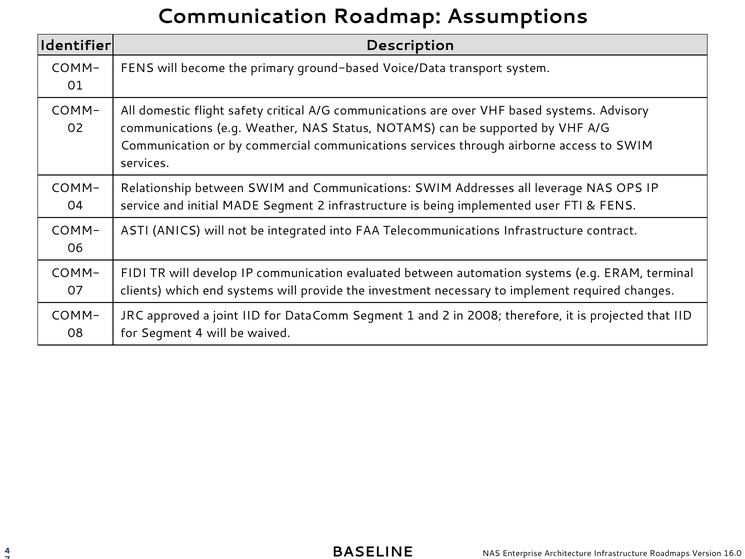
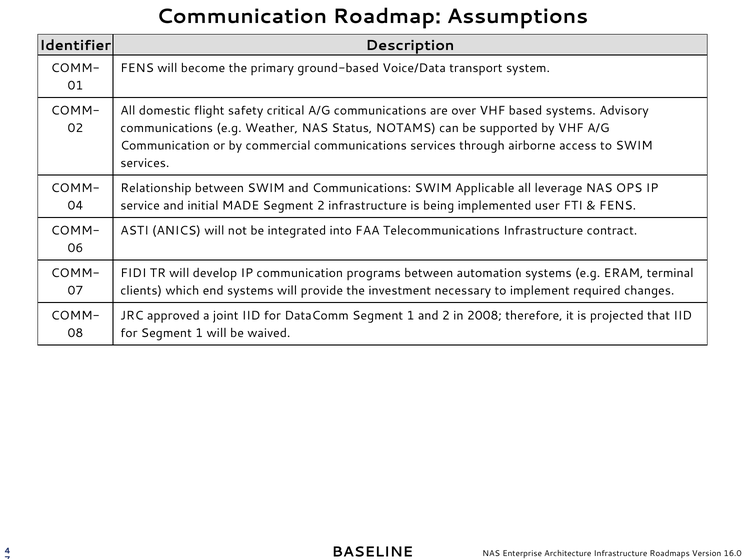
Addresses: Addresses -> Applicable
evaluated: evaluated -> programs
for Segment 4: 4 -> 1
